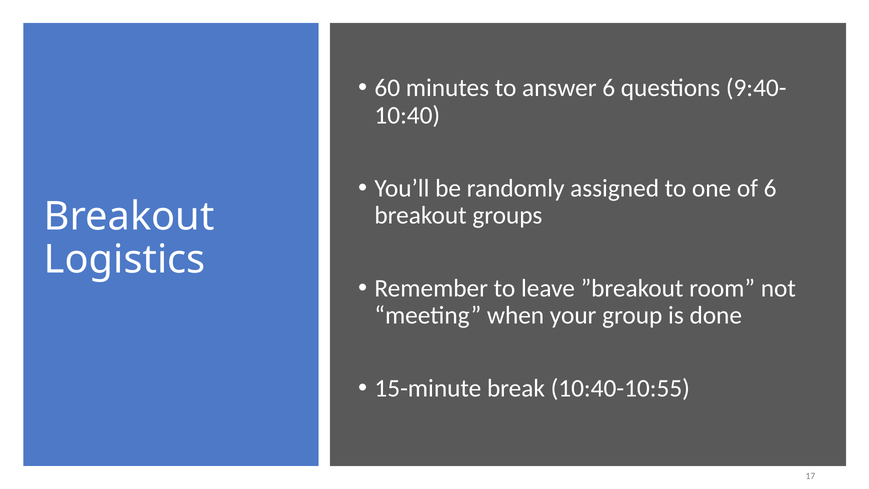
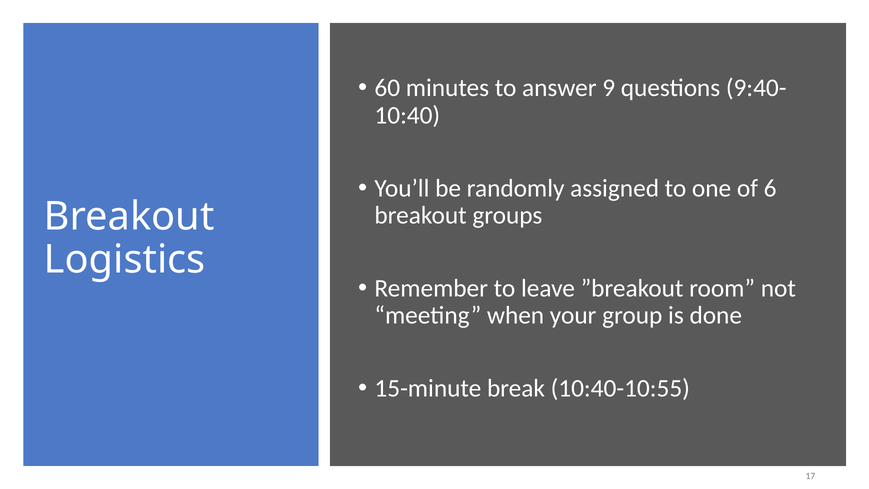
answer 6: 6 -> 9
